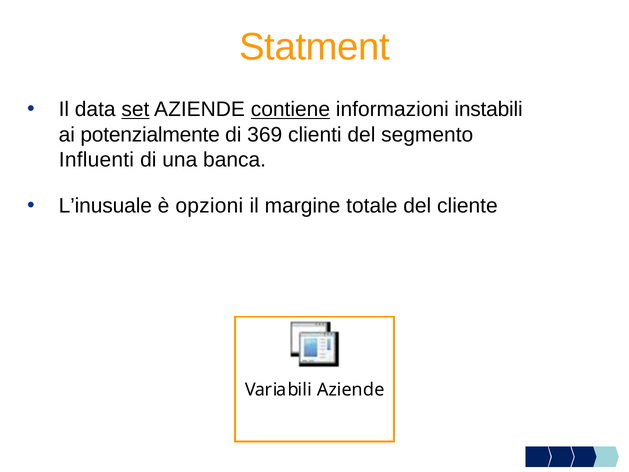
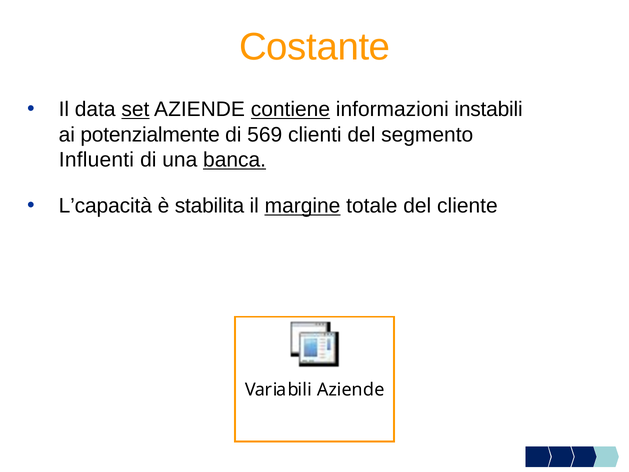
Statment: Statment -> Costante
369: 369 -> 569
banca underline: none -> present
L’inusuale: L’inusuale -> L’capacità
opzioni: opzioni -> stabilita
margine underline: none -> present
